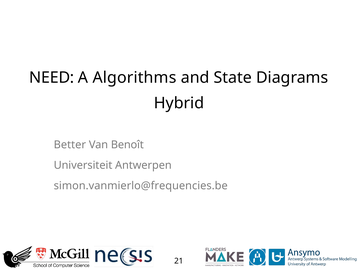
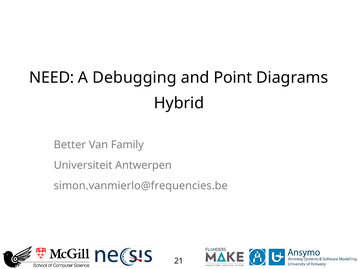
Algorithms: Algorithms -> Debugging
State: State -> Point
Benoît: Benoît -> Family
